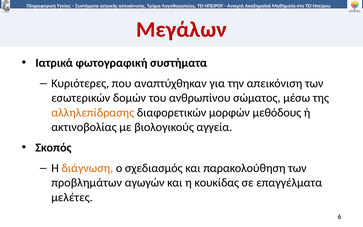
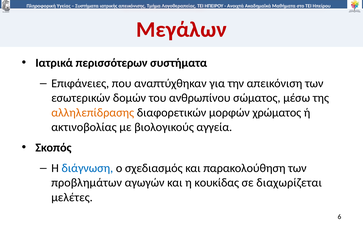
φωτογραφική: φωτογραφική -> περισσότερων
Κυριότερες: Κυριότερες -> Επιφάνειες
μεθόδους: μεθόδους -> χρώματος
διάγνωση colour: orange -> blue
επαγγέλματα: επαγγέλματα -> διαχωρίζεται
